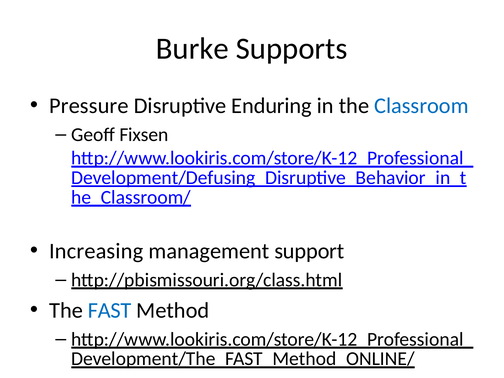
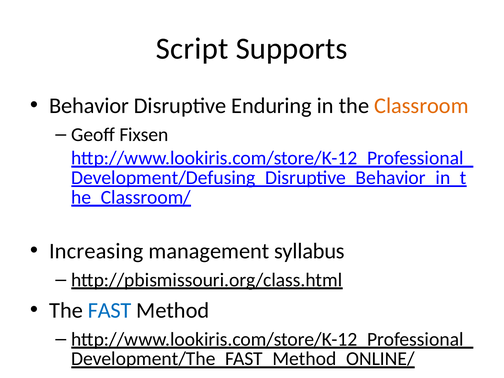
Burke: Burke -> Script
Pressure: Pressure -> Behavior
Classroom colour: blue -> orange
support: support -> syllabus
